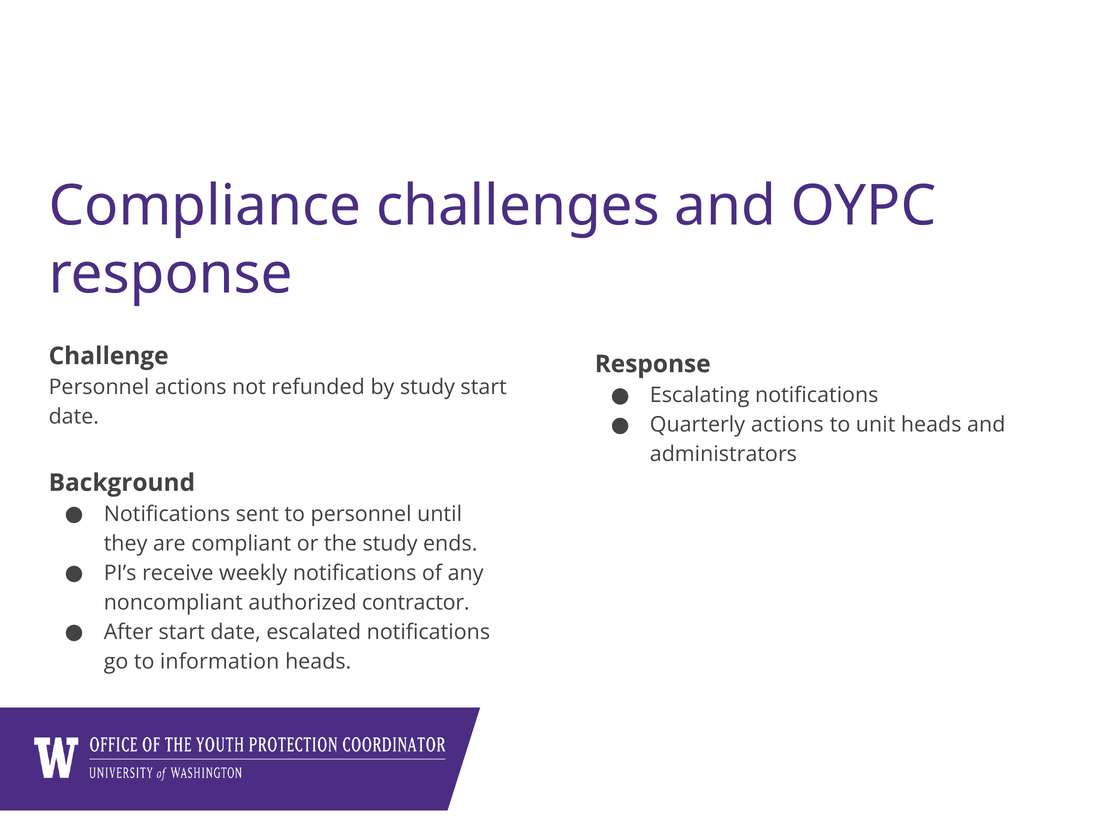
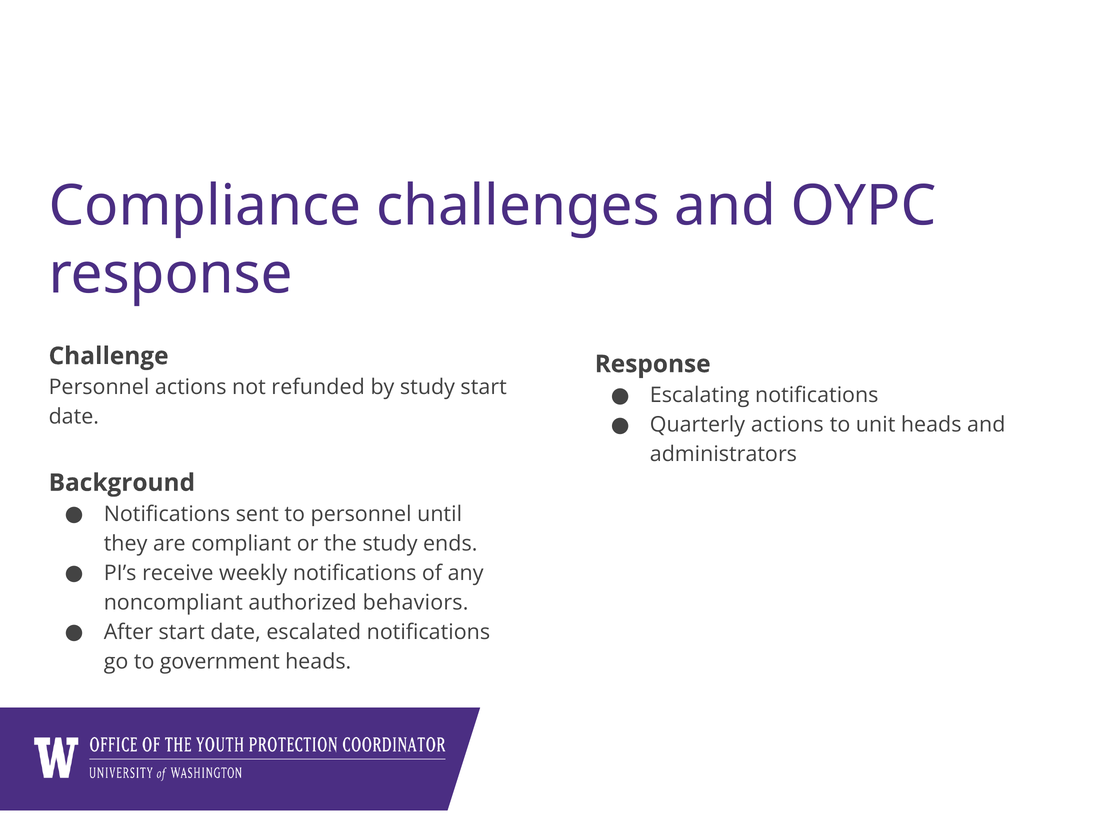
contractor: contractor -> behaviors
information: information -> government
